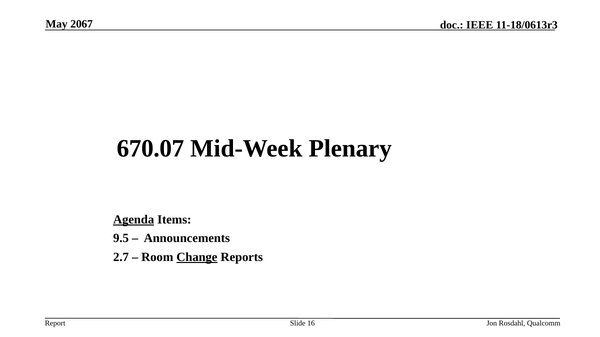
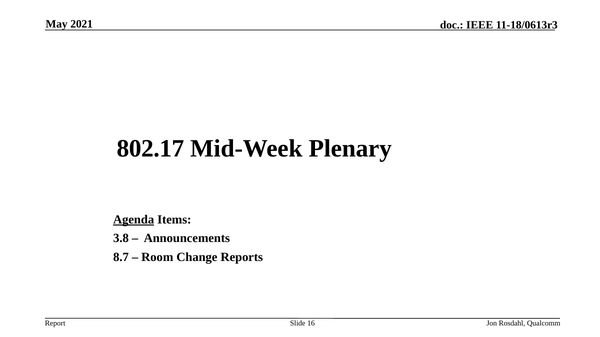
2067: 2067 -> 2021
670.07: 670.07 -> 802.17
9.5: 9.5 -> 3.8
2.7: 2.7 -> 8.7
Change underline: present -> none
